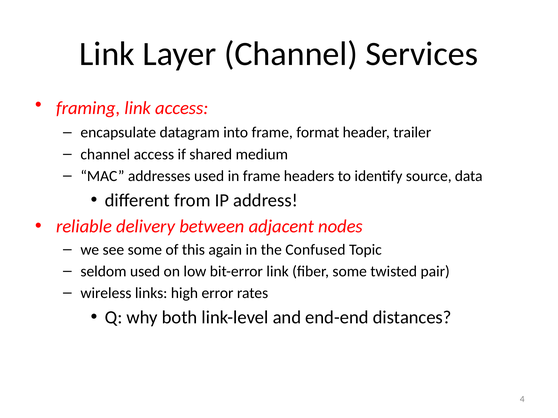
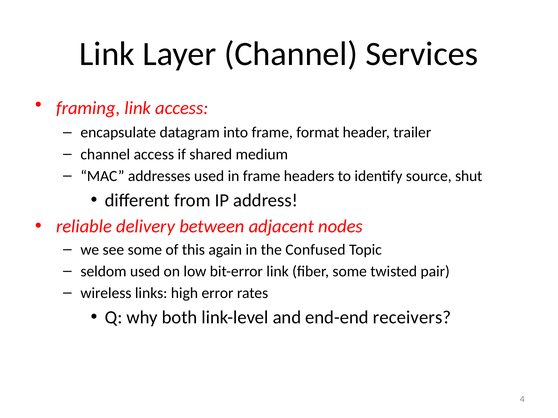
data: data -> shut
distances: distances -> receivers
